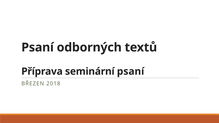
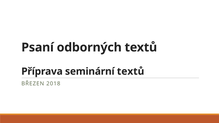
seminární psaní: psaní -> textů
